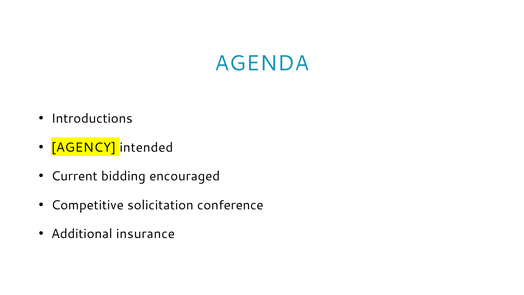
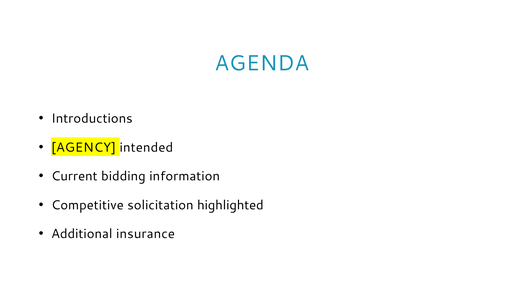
encouraged: encouraged -> information
conference: conference -> highlighted
